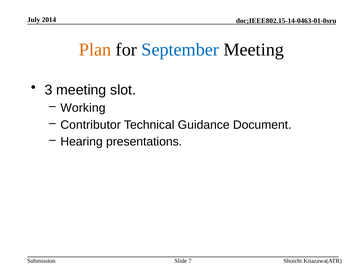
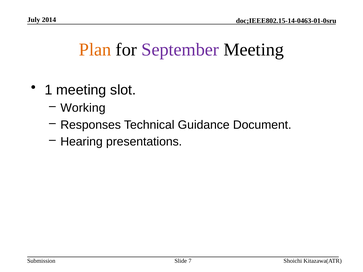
September colour: blue -> purple
3: 3 -> 1
Contributor: Contributor -> Responses
